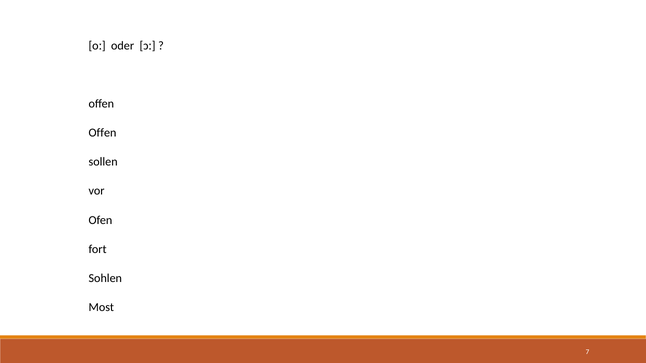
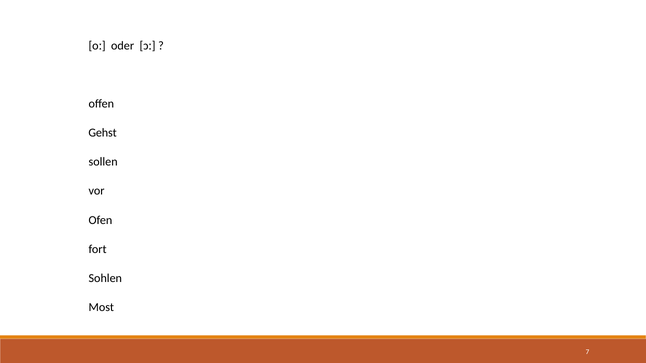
Offen at (102, 133): Offen -> Gehst
